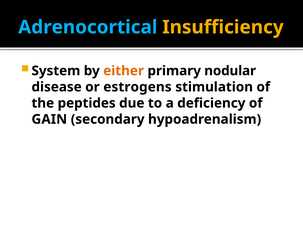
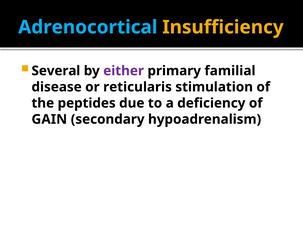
System: System -> Several
either colour: orange -> purple
nodular: nodular -> familial
estrogens: estrogens -> reticularis
